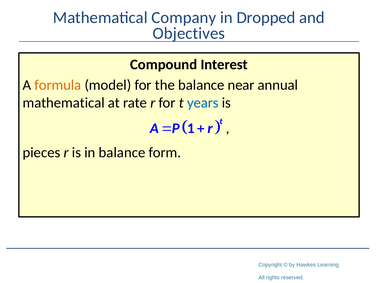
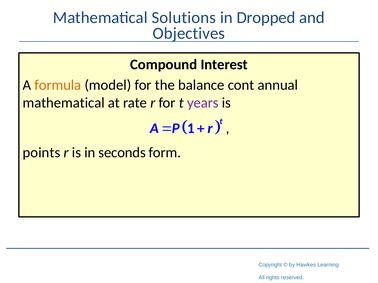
Company: Company -> Solutions
near: near -> cont
years colour: blue -> purple
pieces: pieces -> points
in balance: balance -> seconds
